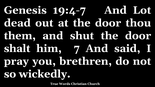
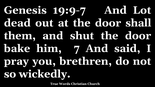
19:4-7: 19:4-7 -> 19:9-7
thou: thou -> shall
shalt: shalt -> bake
